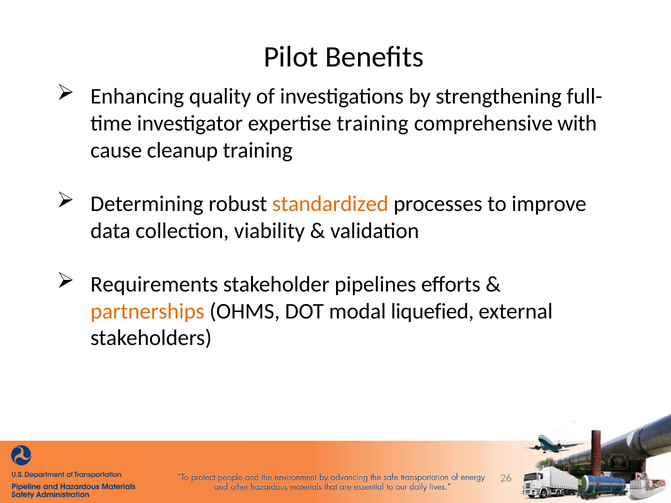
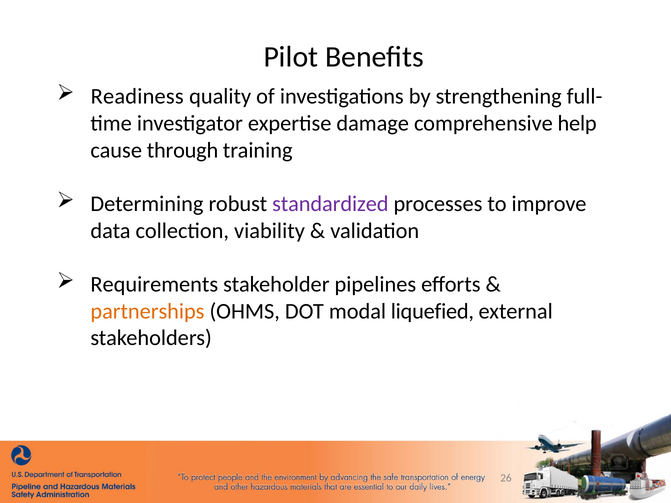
Enhancing: Enhancing -> Readiness
expertise training: training -> damage
with: with -> help
cleanup: cleanup -> through
standardized colour: orange -> purple
